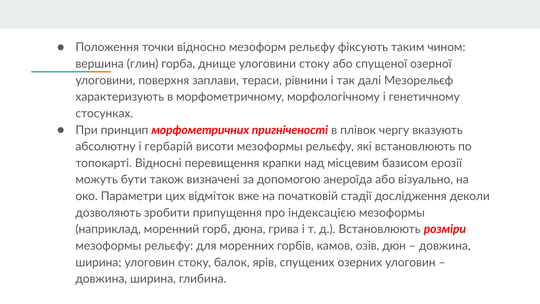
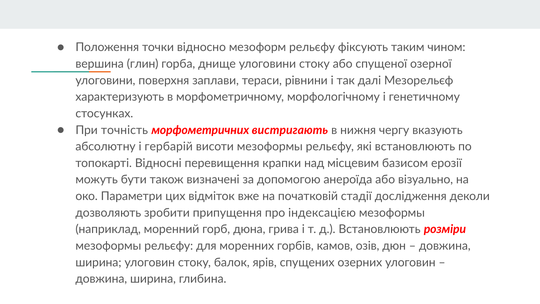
принцип: принцип -> точність
пригніченості: пригніченості -> вистригають
плівок: плівок -> нижня
